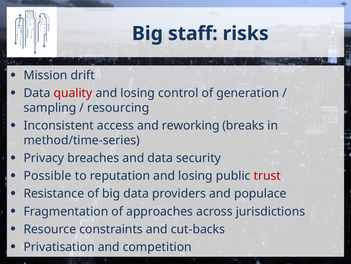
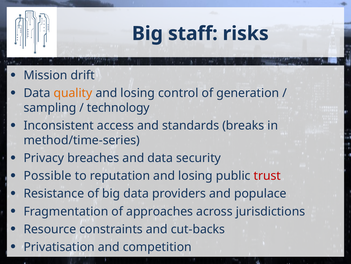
quality colour: red -> orange
resourcing: resourcing -> technology
reworking: reworking -> standards
